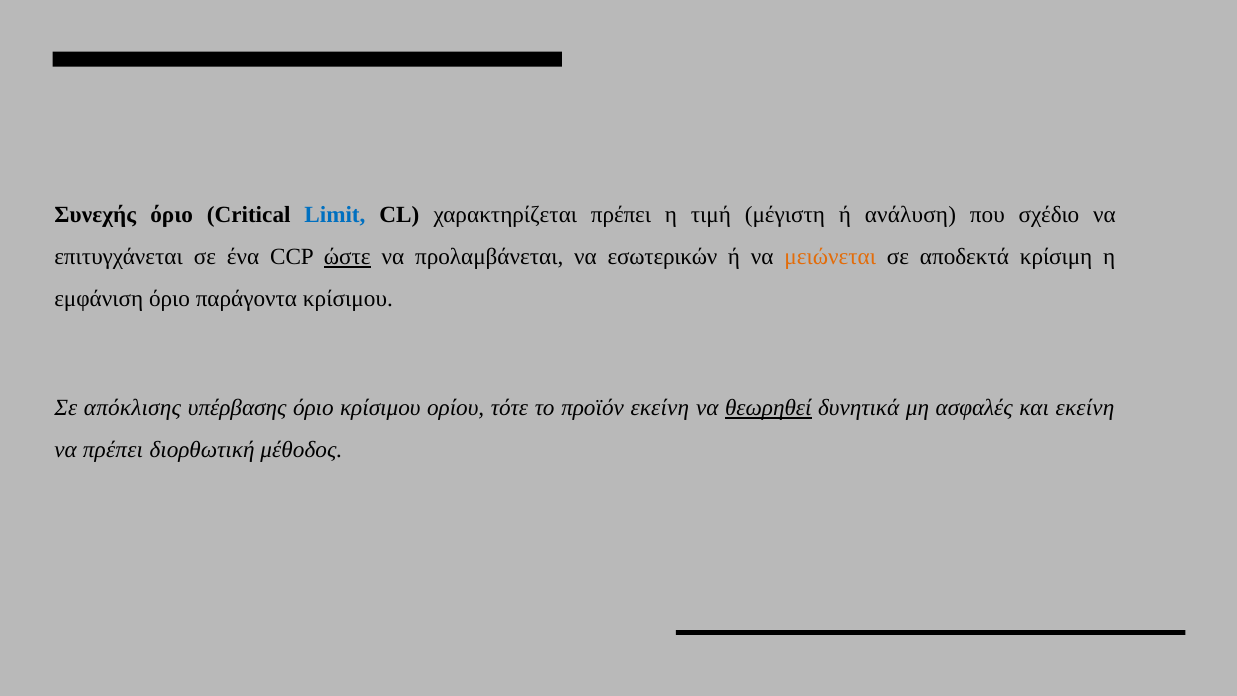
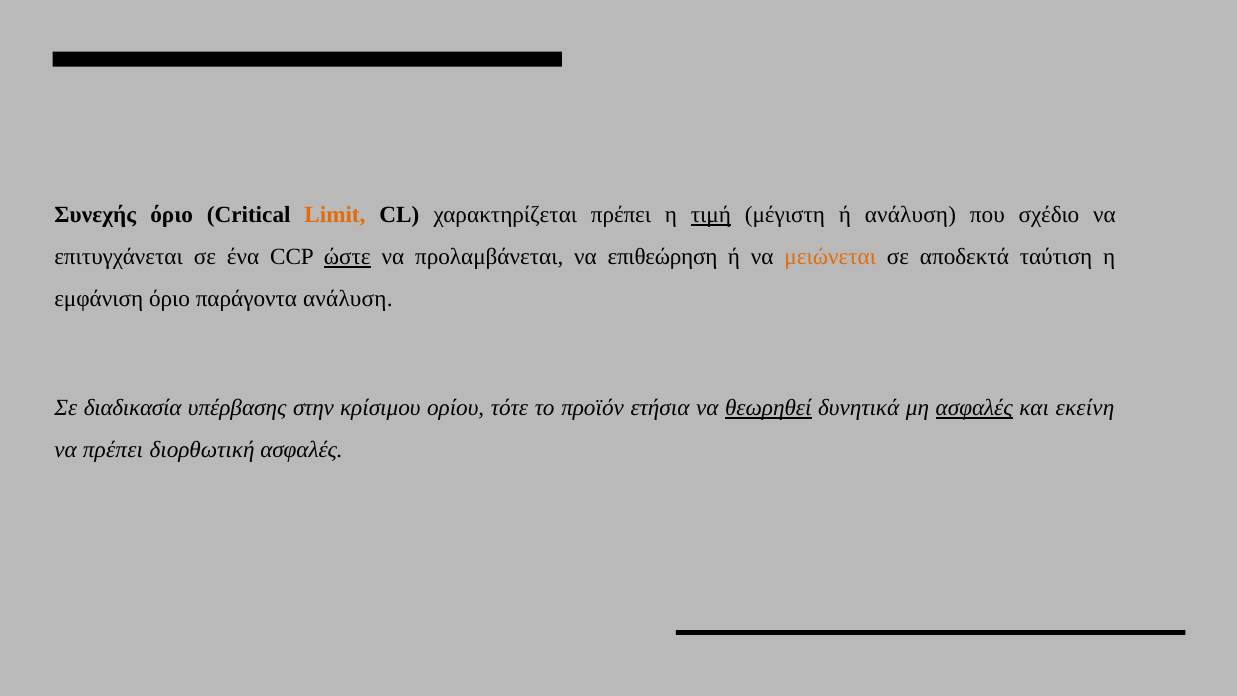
Limit colour: blue -> orange
τιμή underline: none -> present
εσωτερικών: εσωτερικών -> επιθεώρηση
κρίσιμη: κρίσιμη -> ταύτιση
παράγοντα κρίσιμου: κρίσιμου -> ανάλυση
απόκλισης: απόκλισης -> διαδικασία
υπέρβασης όριο: όριο -> στην
προϊόν εκείνη: εκείνη -> ετήσια
ασφαλές at (974, 408) underline: none -> present
διορθωτική μέθοδος: μέθοδος -> ασφαλές
